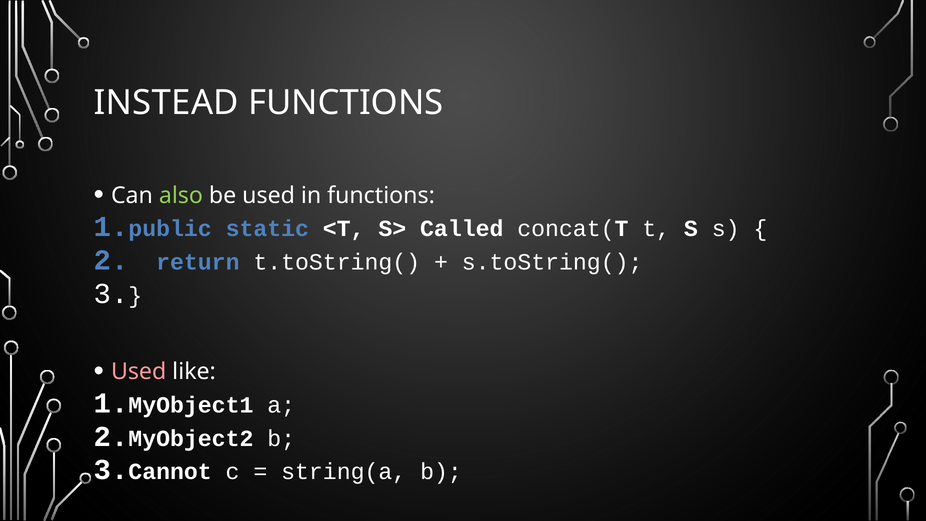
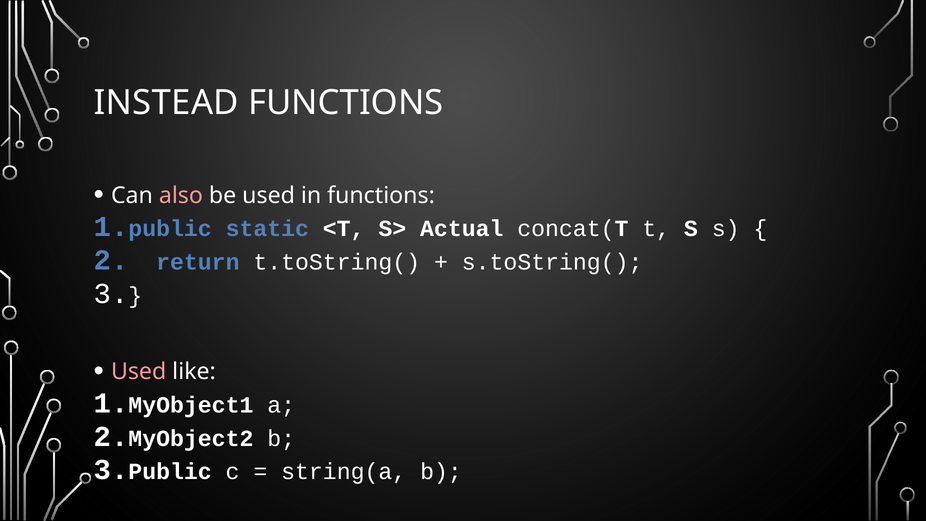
also colour: light green -> pink
Called: Called -> Actual
Cannot at (170, 472): Cannot -> Public
